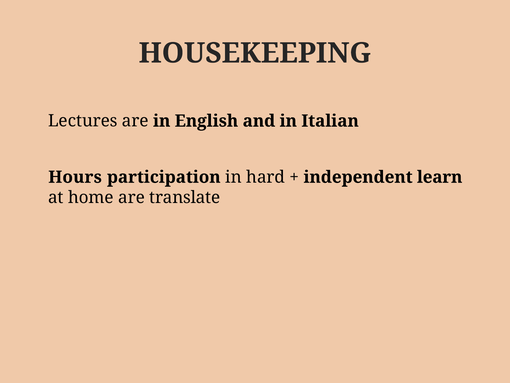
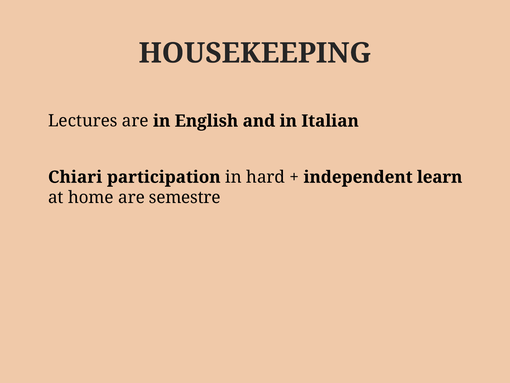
Hours: Hours -> Chiari
translate: translate -> semestre
